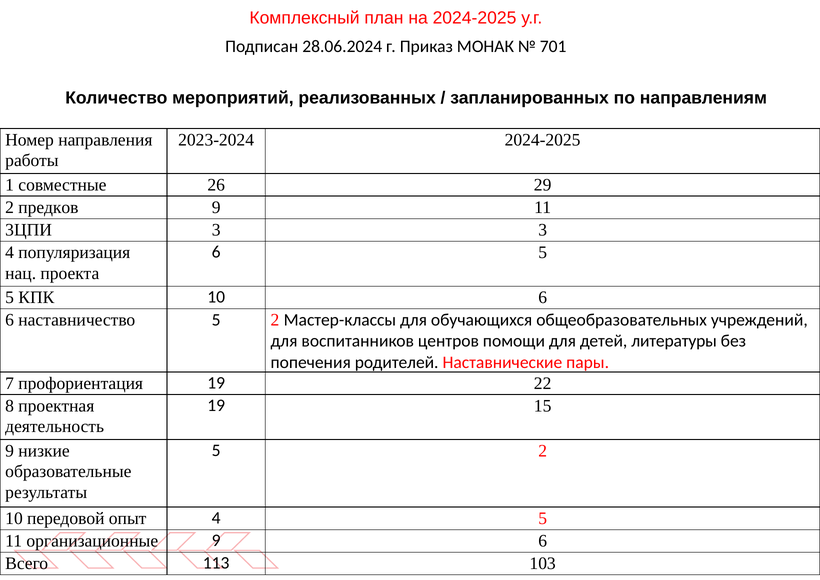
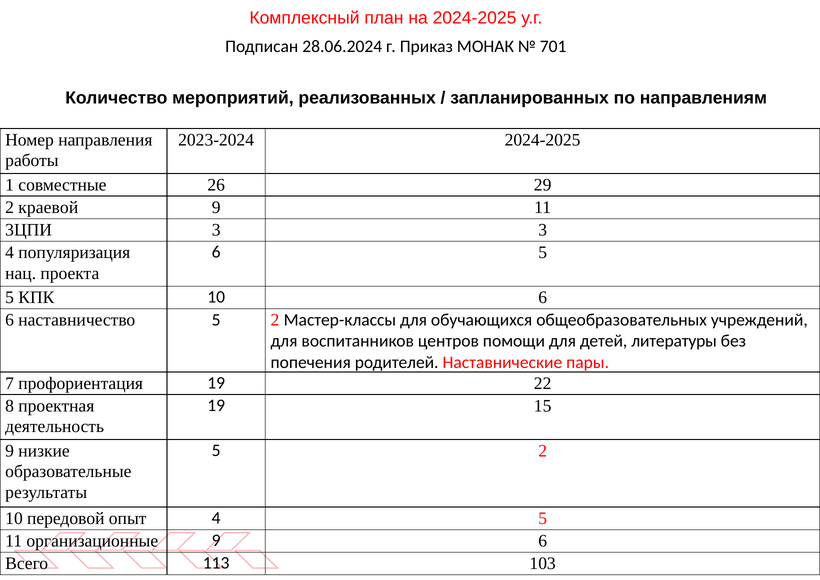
предков: предков -> краевой
